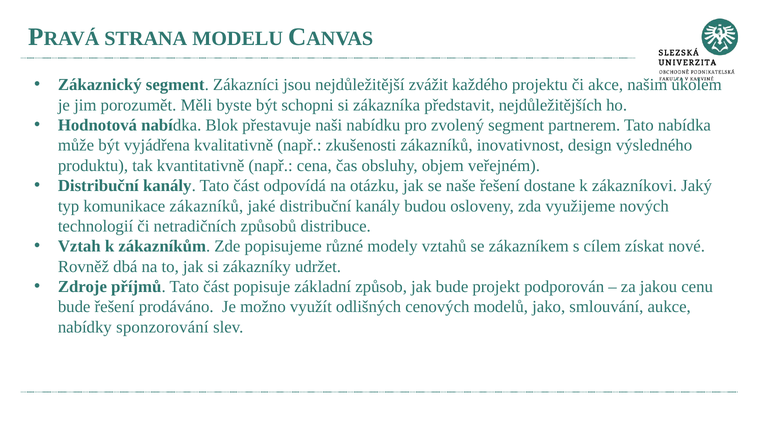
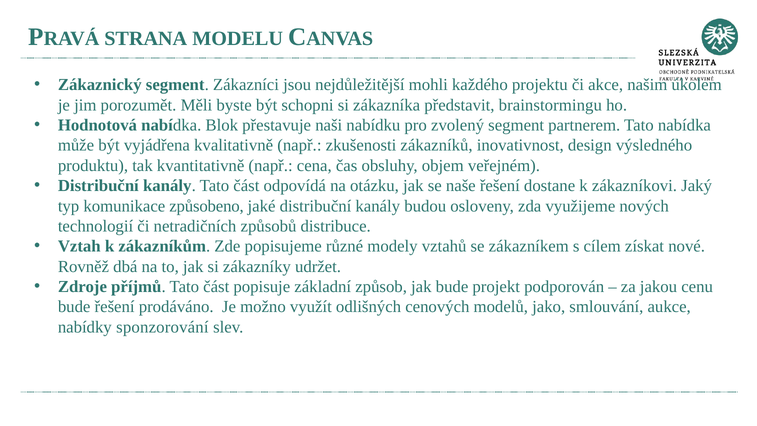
zvážit: zvážit -> mohli
nejdůležitějších: nejdůležitějších -> brainstormingu
komunikace zákazníků: zákazníků -> způsobeno
